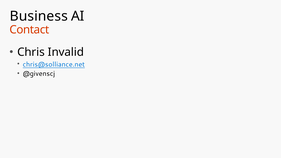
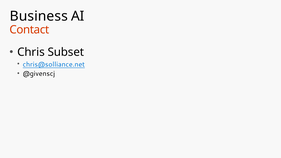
Invalid: Invalid -> Subset
